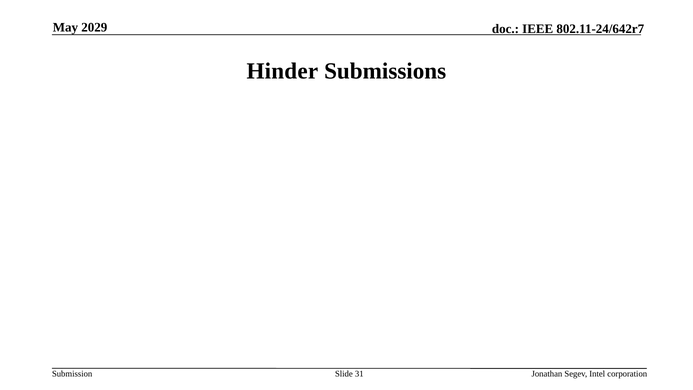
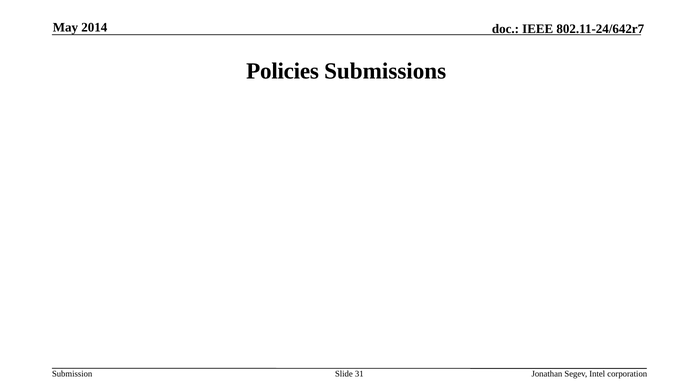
2029: 2029 -> 2014
Hinder: Hinder -> Policies
